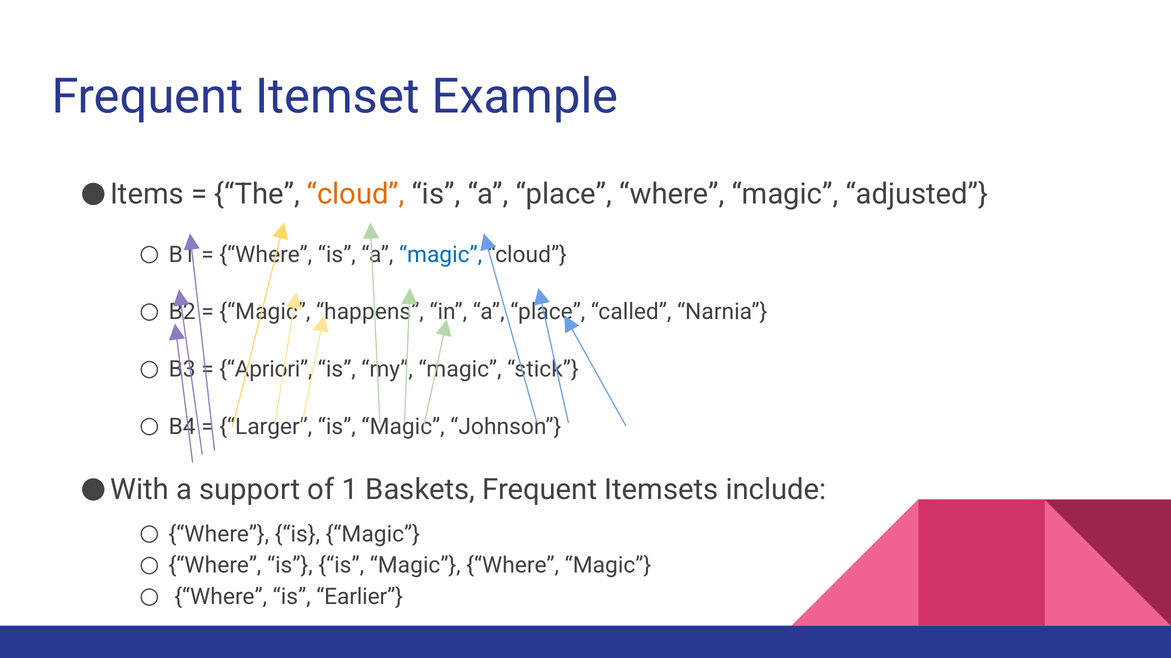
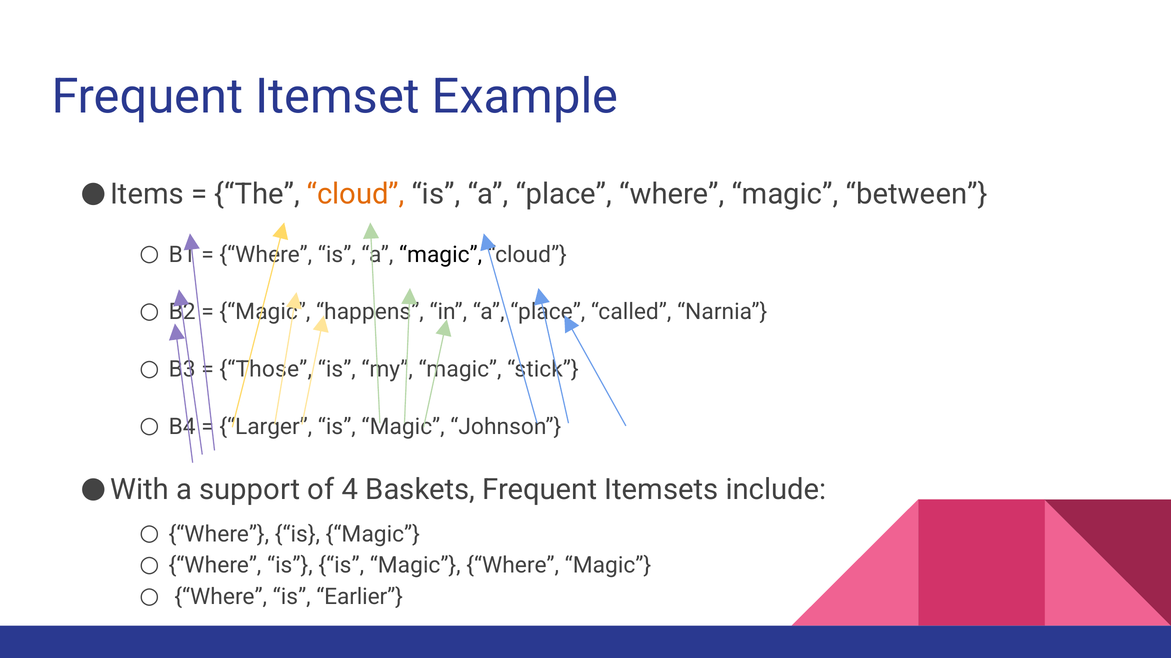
adjusted: adjusted -> between
magic at (441, 255) colour: blue -> black
Apriori: Apriori -> Those
1: 1 -> 4
